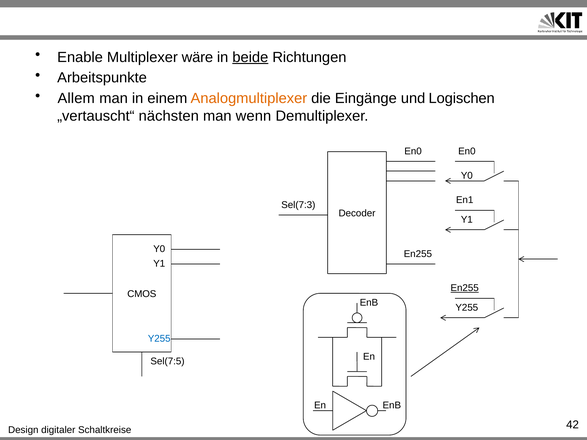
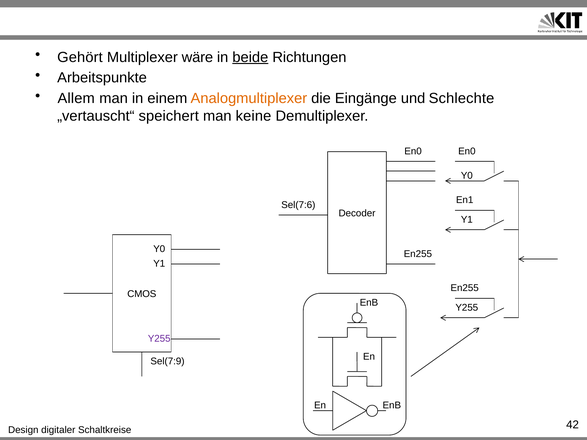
Enable: Enable -> Gehört
Logischen: Logischen -> Schlechte
nächsten: nächsten -> speichert
wenn: wenn -> keine
Sel(7:3: Sel(7:3 -> Sel(7:6
En255 at (465, 288) underline: present -> none
Y255 at (159, 339) colour: blue -> purple
Sel(7:5: Sel(7:5 -> Sel(7:9
